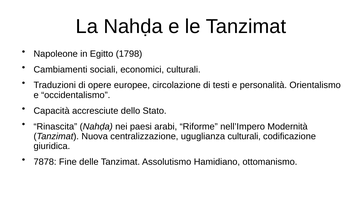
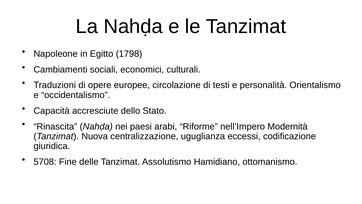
uguglianza culturali: culturali -> eccessi
7878: 7878 -> 5708
